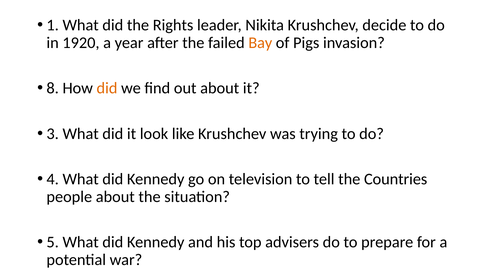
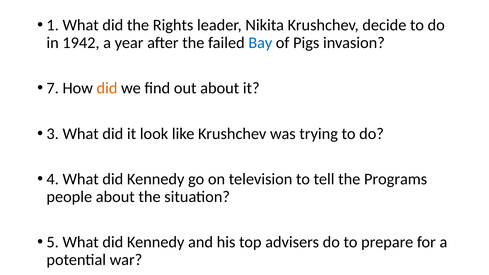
1920: 1920 -> 1942
Bay colour: orange -> blue
8: 8 -> 7
Countries: Countries -> Programs
